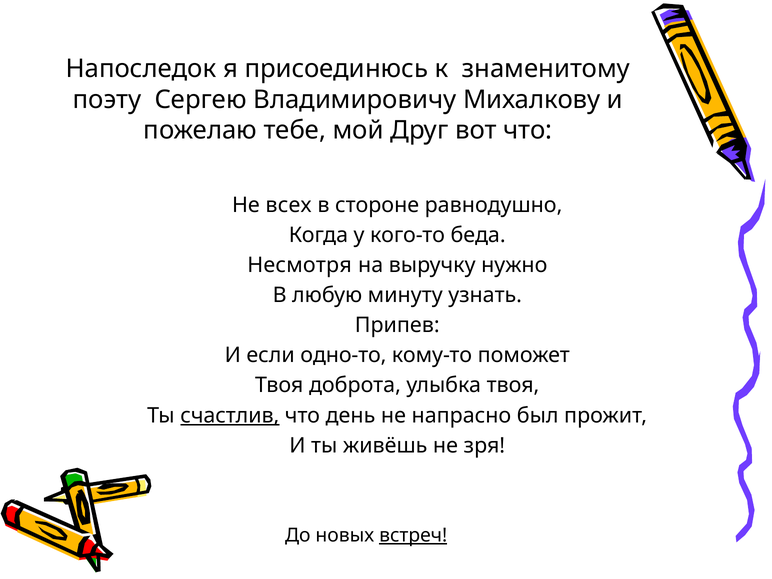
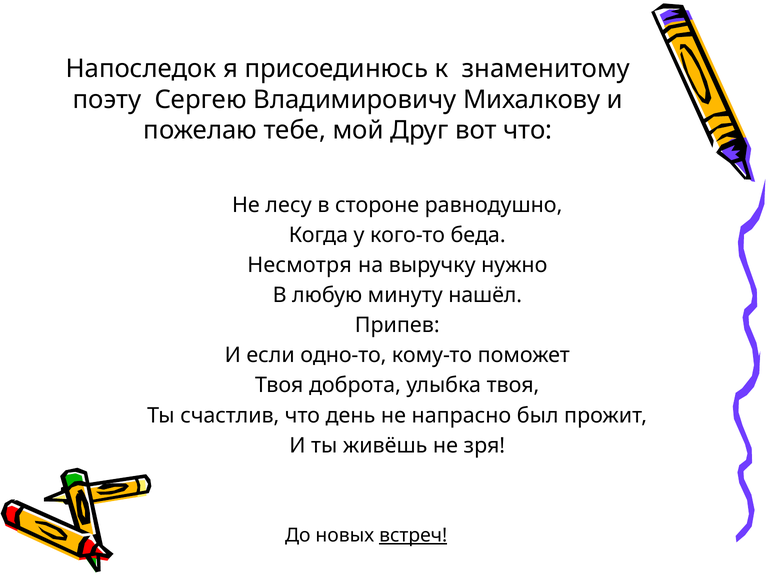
всех: всех -> лесу
узнать: узнать -> нашёл
счастлив underline: present -> none
